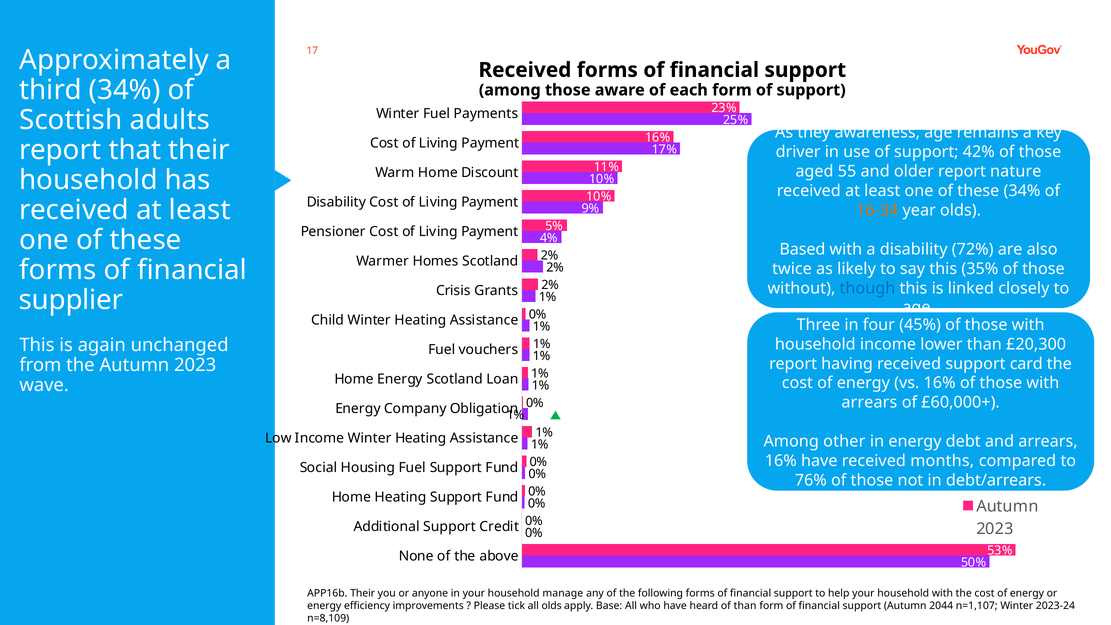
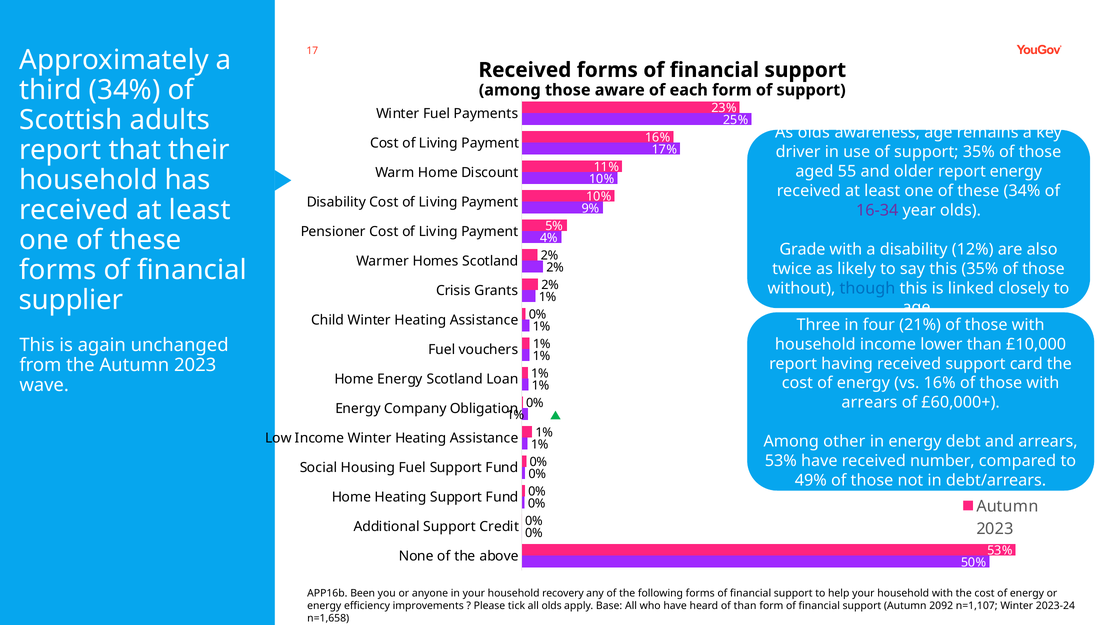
As they: they -> olds
support 42%: 42% -> 35%
report nature: nature -> energy
16-34 colour: orange -> purple
Based: Based -> Grade
72%: 72% -> 12%
45%: 45% -> 21%
£20,300: £20,300 -> £10,000
16% at (781, 461): 16% -> 53%
months: months -> number
76%: 76% -> 49%
Their at (363, 593): Their -> Been
manage: manage -> recovery
2044: 2044 -> 2092
n=8,109: n=8,109 -> n=1,658
